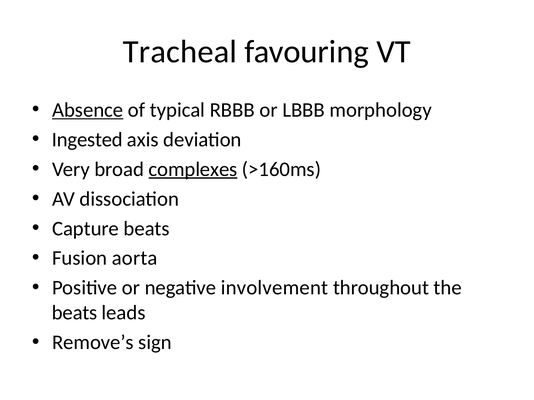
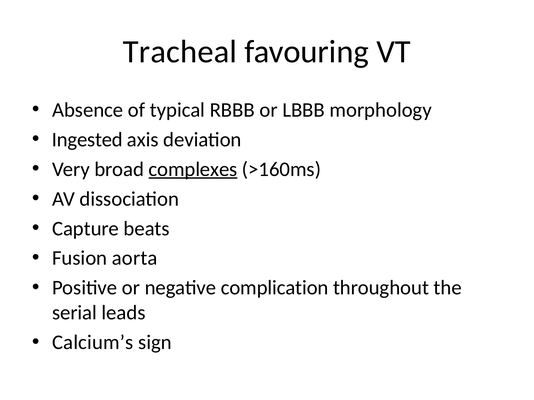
Absence underline: present -> none
involvement: involvement -> complication
beats at (75, 313): beats -> serial
Remove’s: Remove’s -> Calcium’s
